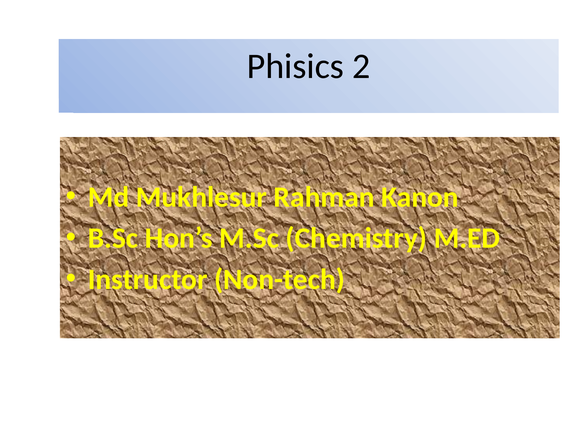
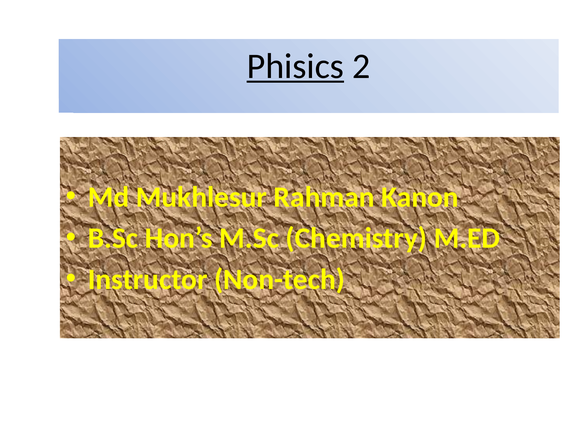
Phisics underline: none -> present
